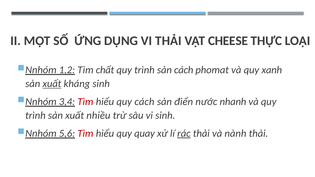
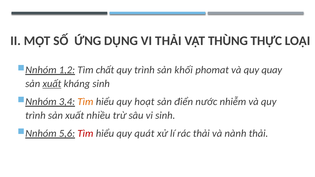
CHEESE: CHEESE -> THÙNG
sản cách: cách -> khối
xanh: xanh -> quay
Tìm at (85, 102) colour: red -> orange
quy cách: cách -> hoạt
nhanh: nhanh -> nhiễm
quay: quay -> quát
rác underline: present -> none
